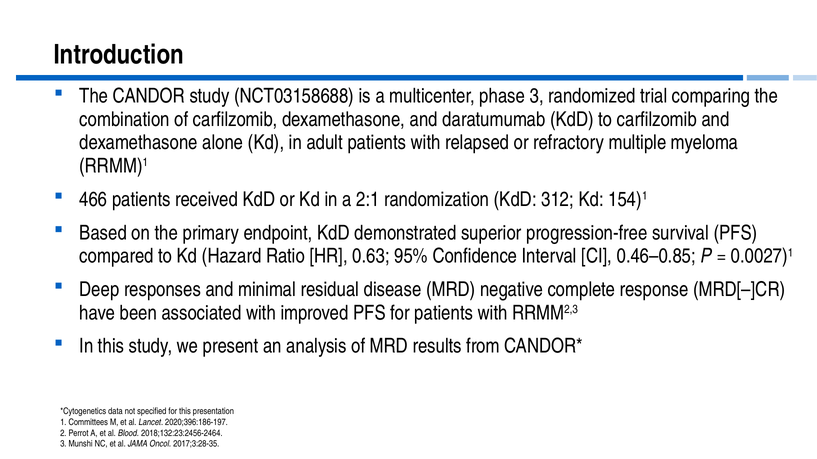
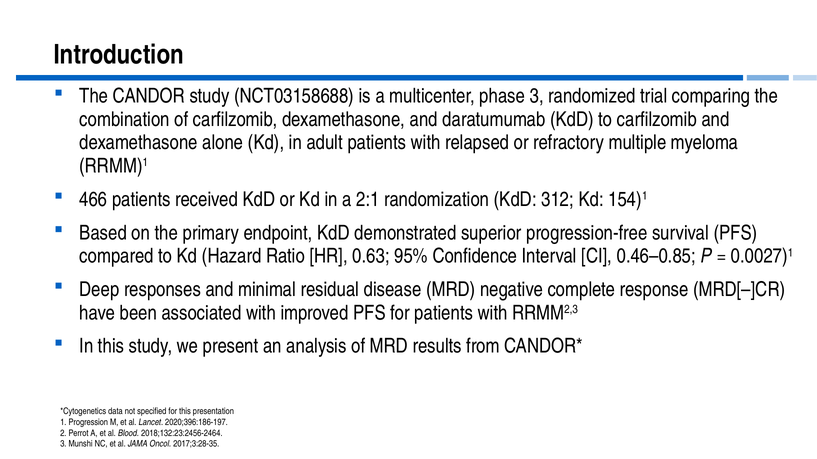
Committees: Committees -> Progression
